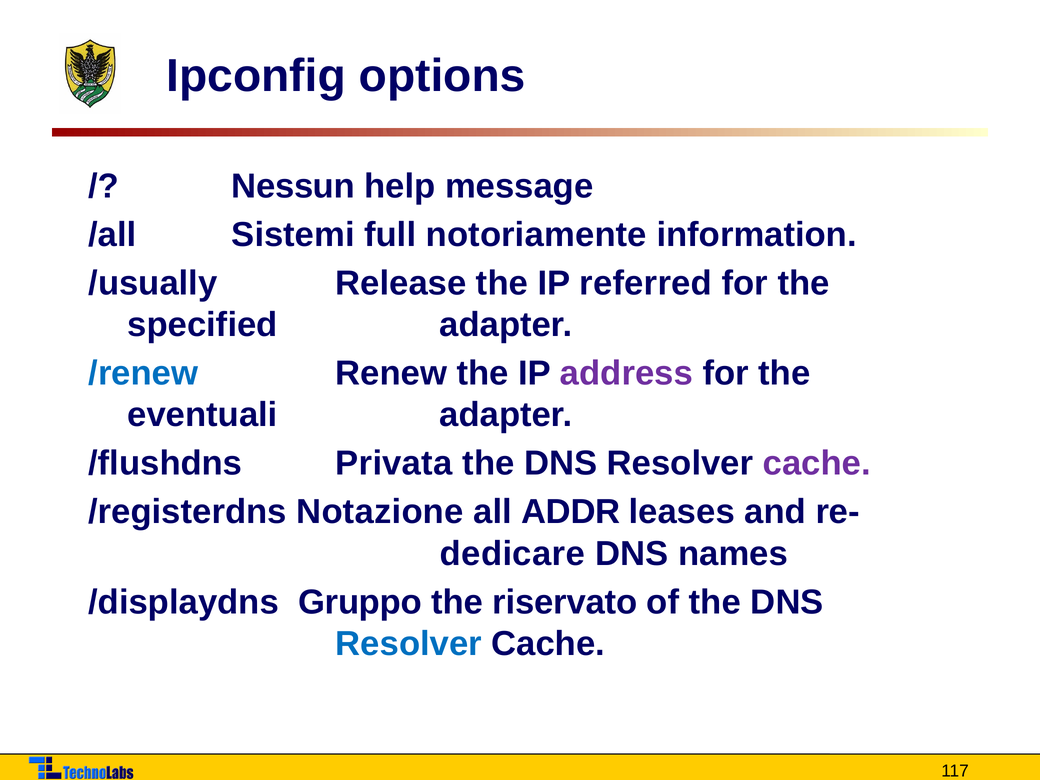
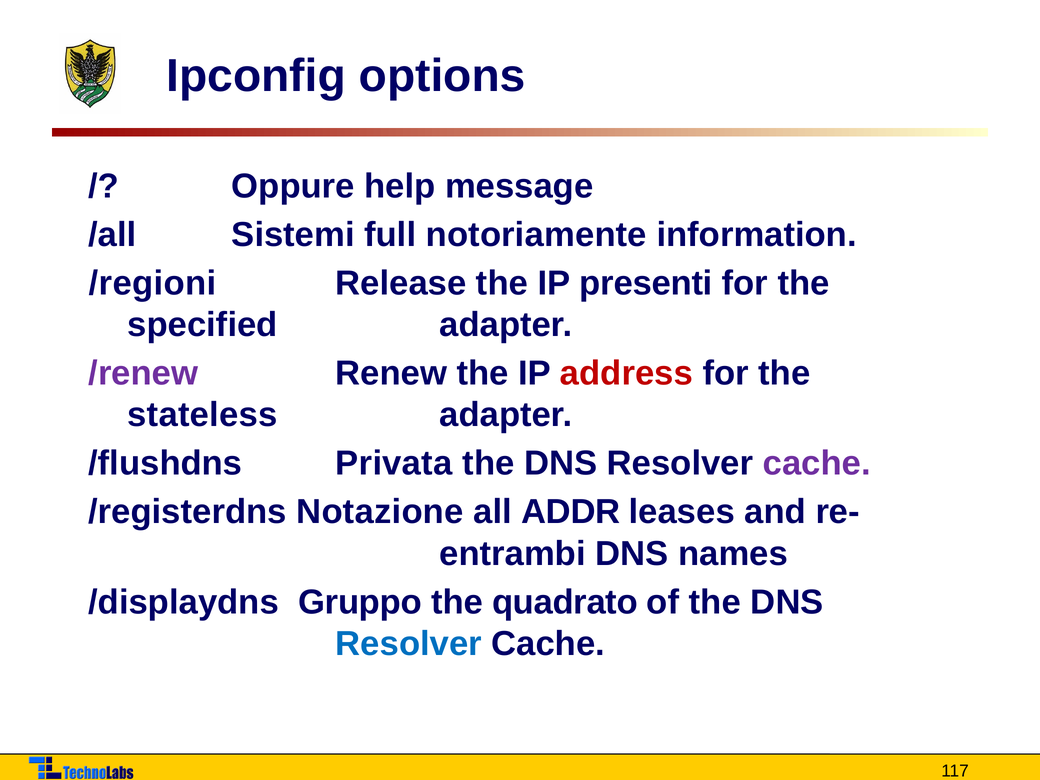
Nessun: Nessun -> Oppure
/usually: /usually -> /regioni
referred: referred -> presenti
/renew colour: blue -> purple
address colour: purple -> red
eventuali: eventuali -> stateless
dedicare: dedicare -> entrambi
riservato: riservato -> quadrato
